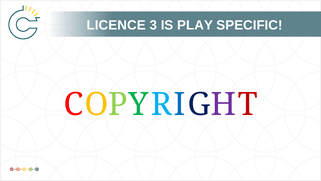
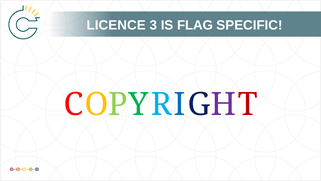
PLAY: PLAY -> FLAG
